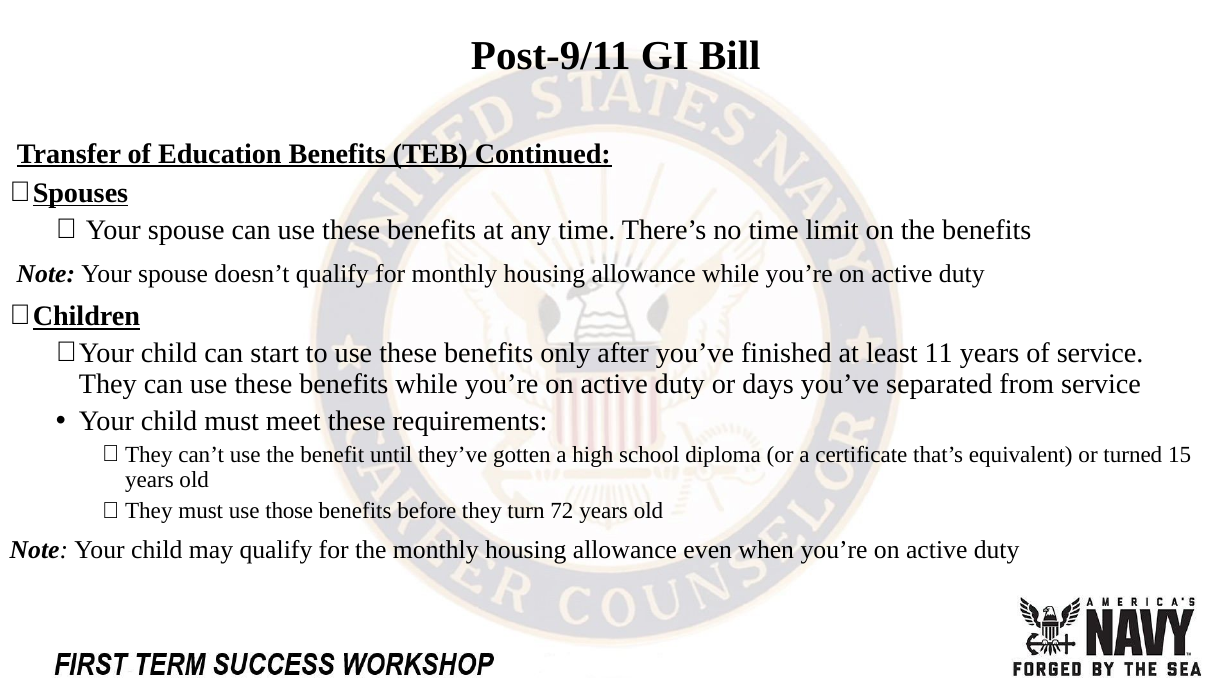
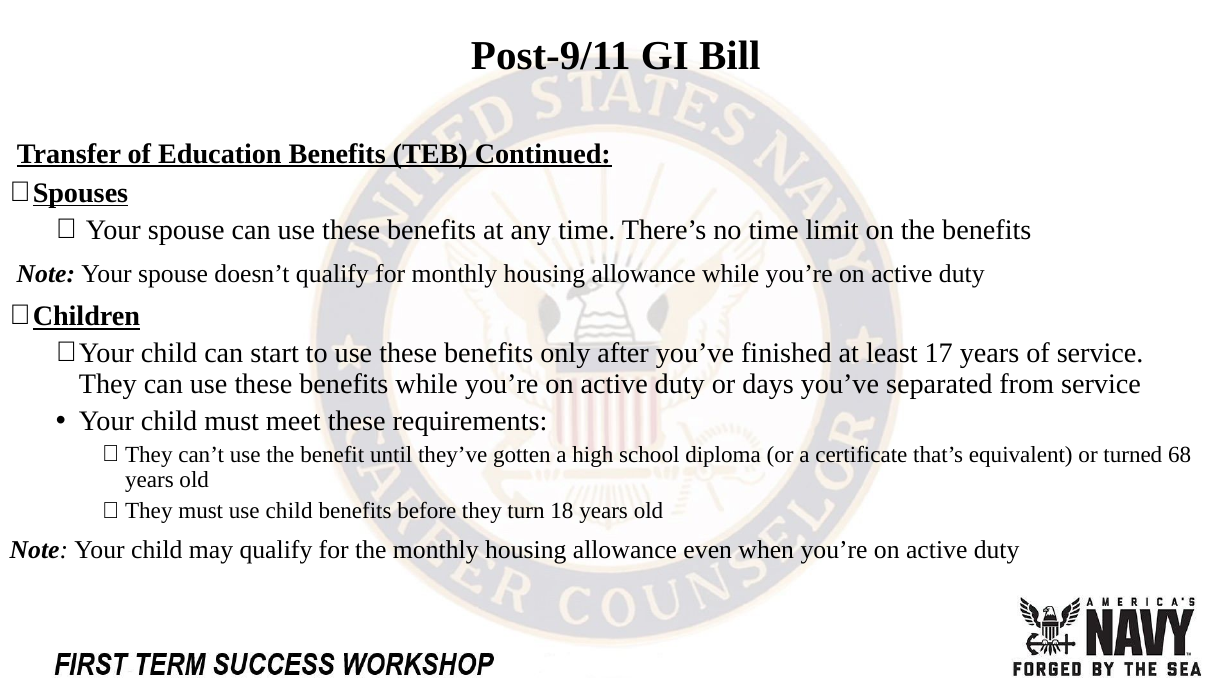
11: 11 -> 17
15: 15 -> 68
use those: those -> child
72: 72 -> 18
